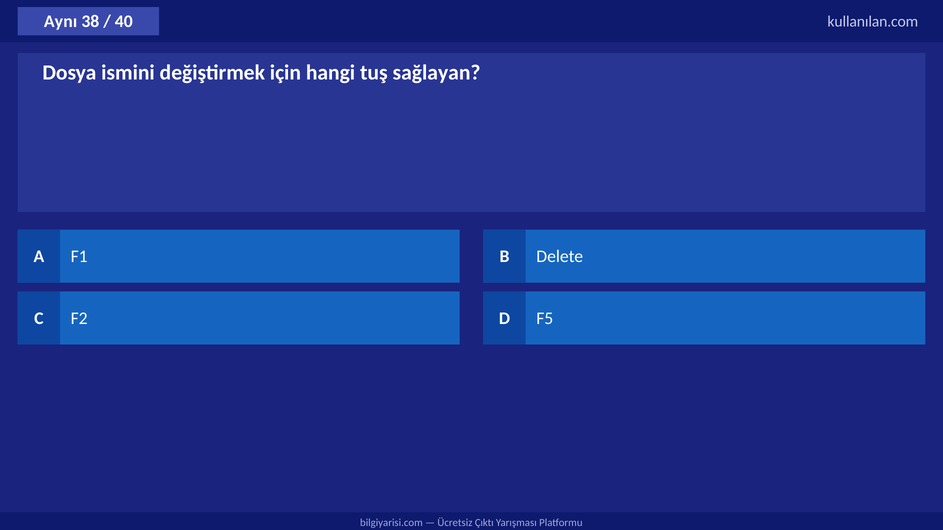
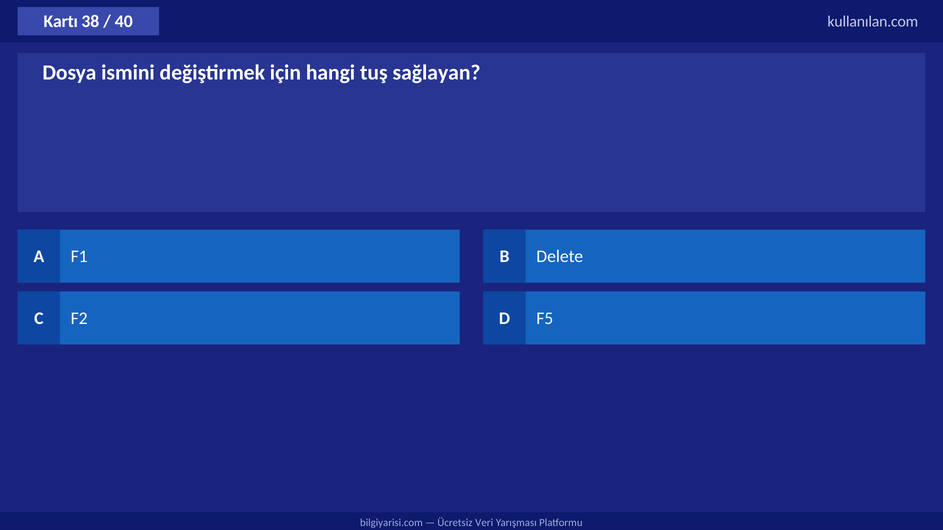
Aynı: Aynı -> Kartı
Çıktı: Çıktı -> Veri
